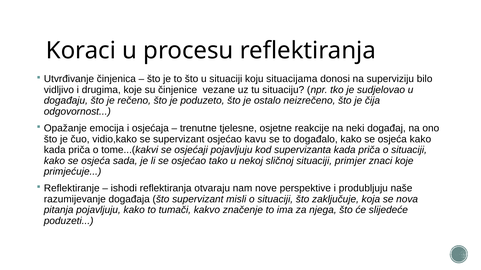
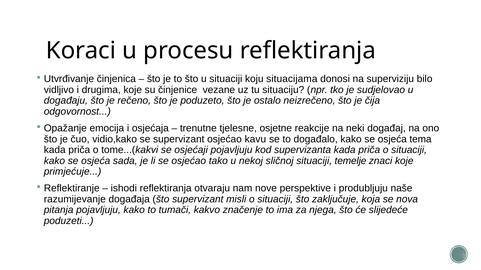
osjeća kako: kako -> tema
primjer: primjer -> temelje
